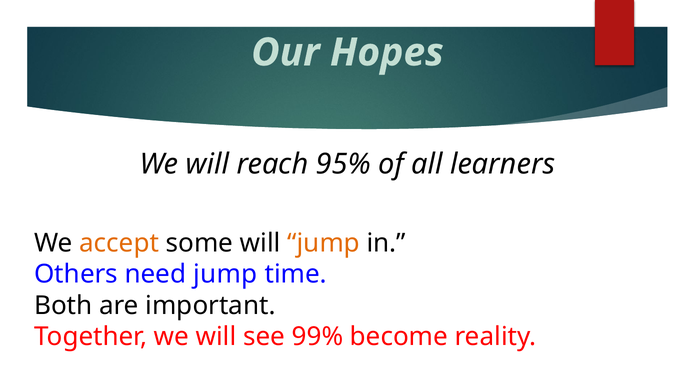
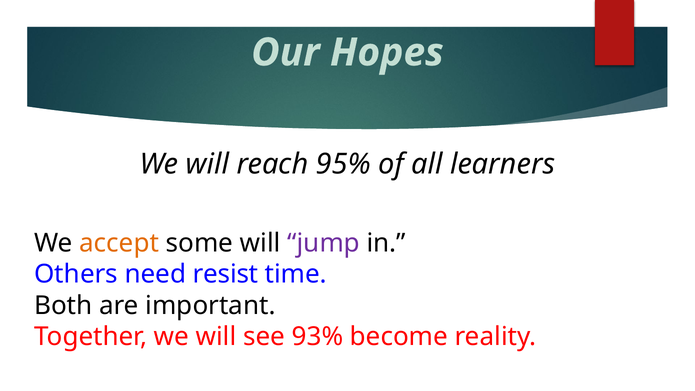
jump at (324, 243) colour: orange -> purple
need jump: jump -> resist
99%: 99% -> 93%
